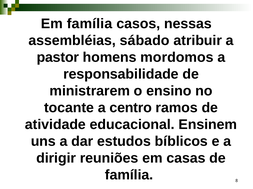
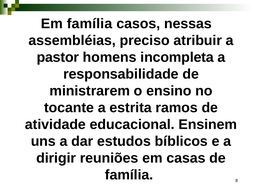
sábado: sábado -> preciso
mordomos: mordomos -> incompleta
centro: centro -> estrita
